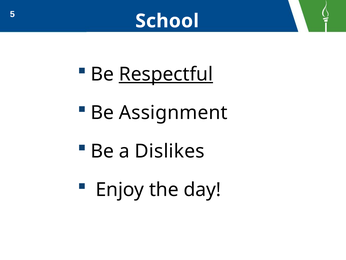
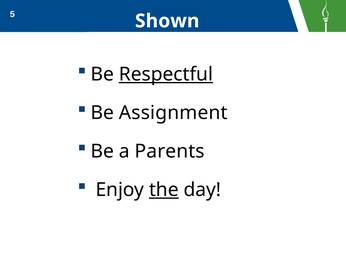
School: School -> Shown
Dislikes: Dislikes -> Parents
the underline: none -> present
